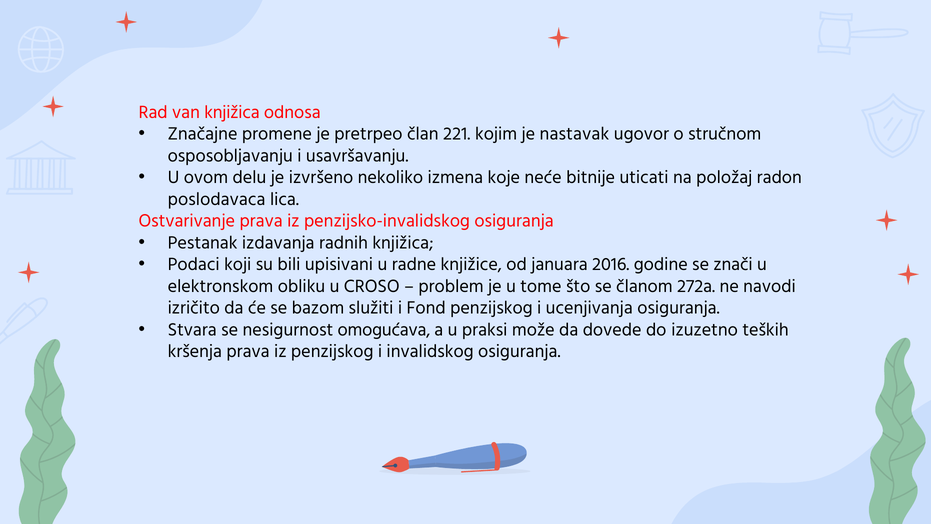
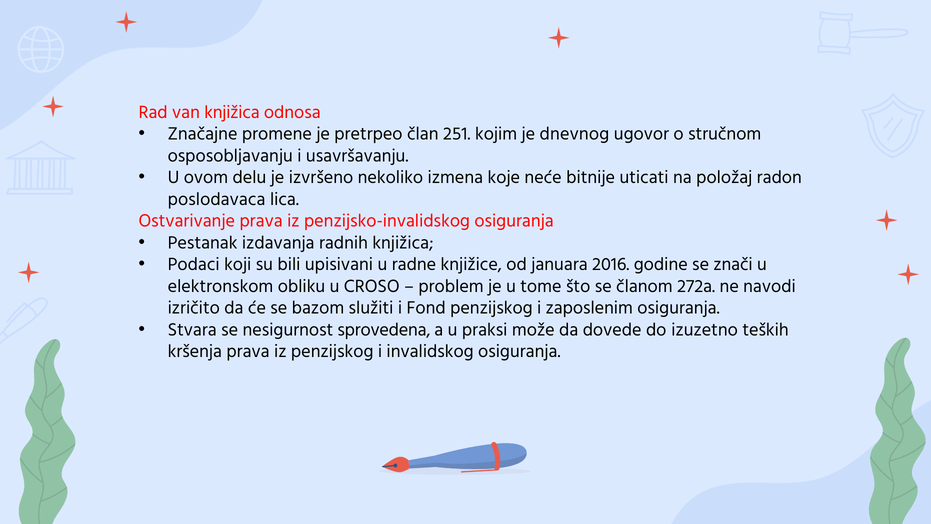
221: 221 -> 251
nastavak: nastavak -> dnevnog
ucenjivanja: ucenjivanja -> zaposlenim
omogućava: omogućava -> sprovedena
